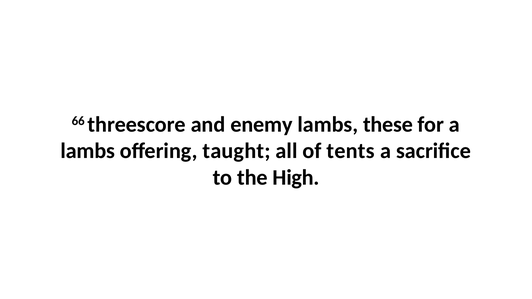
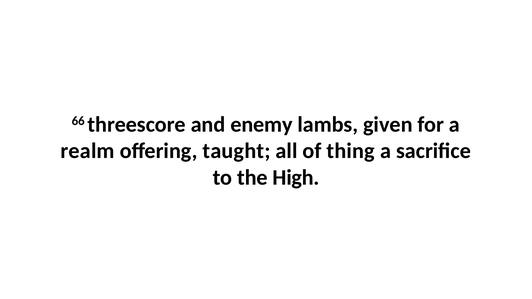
these: these -> given
lambs at (88, 151): lambs -> realm
tents: tents -> thing
